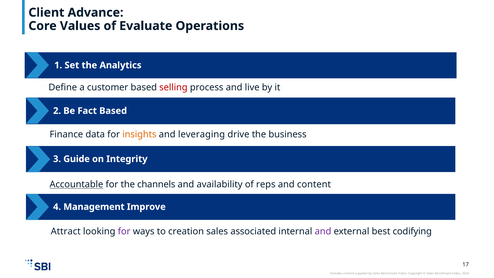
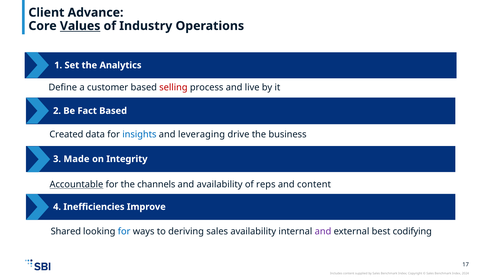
Values underline: none -> present
Evaluate: Evaluate -> Industry
Finance: Finance -> Created
insights colour: orange -> blue
Guide: Guide -> Made
Management: Management -> Inefficiencies
Attract: Attract -> Shared
for at (124, 231) colour: purple -> blue
creation: creation -> deriving
sales associated: associated -> availability
